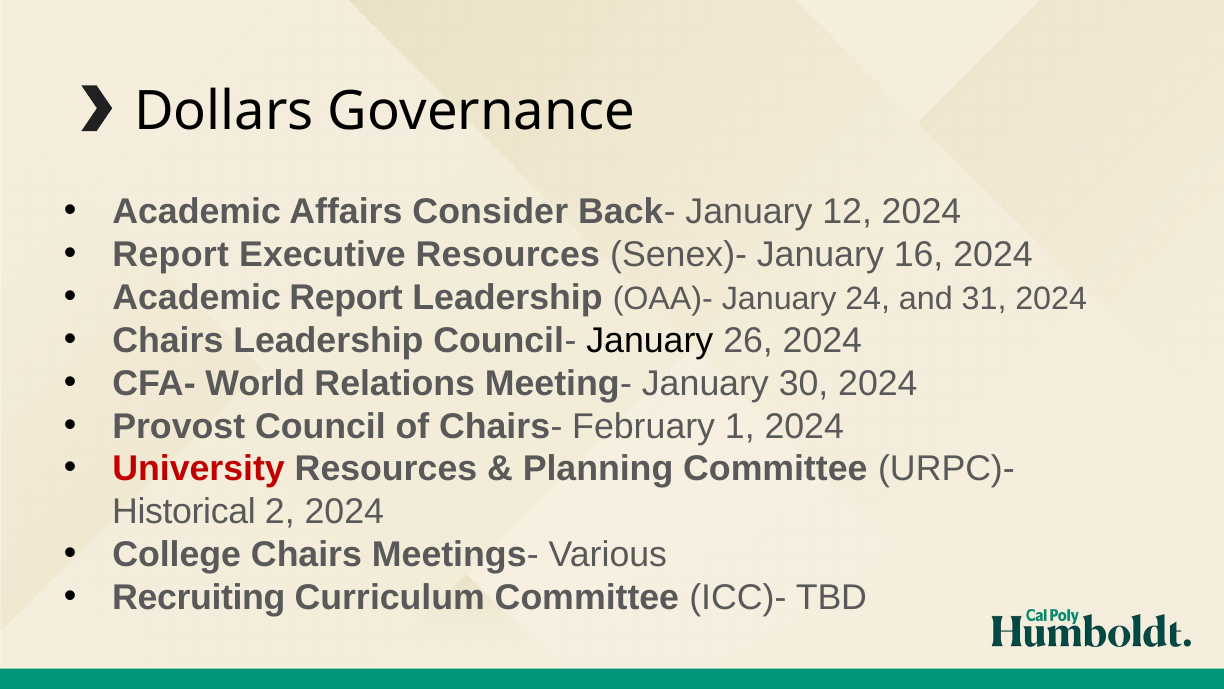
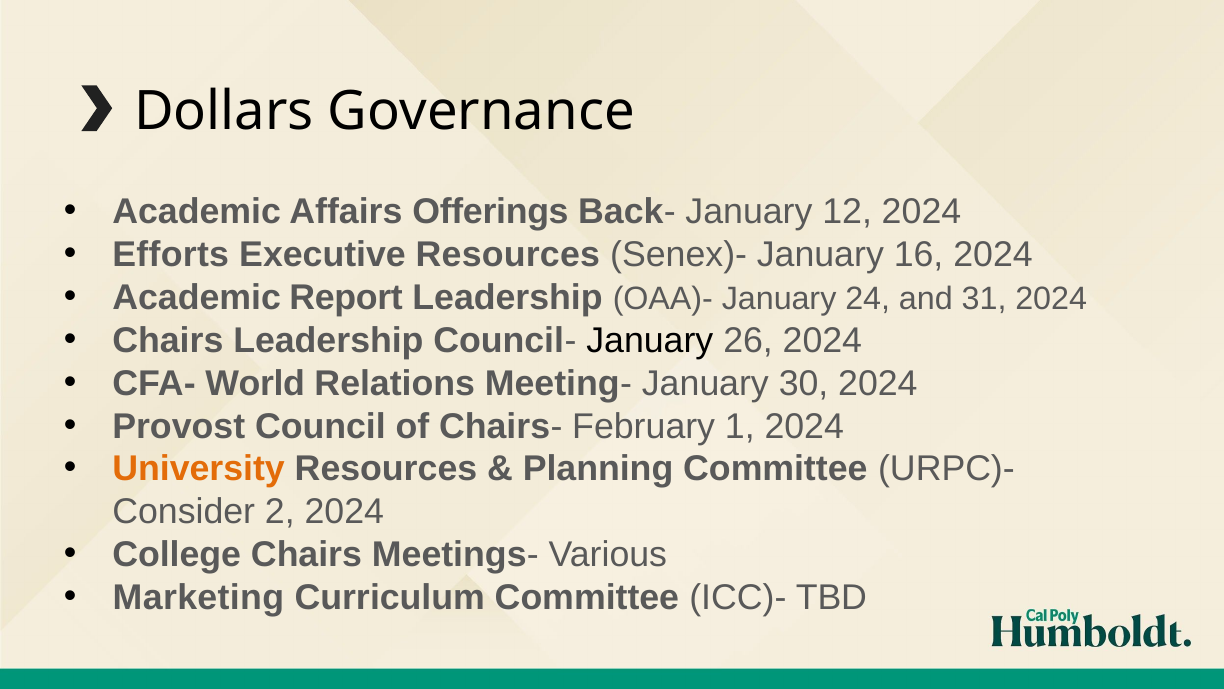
Consider: Consider -> Offerings
Report at (171, 255): Report -> Efforts
University colour: red -> orange
Historical: Historical -> Consider
Recruiting: Recruiting -> Marketing
